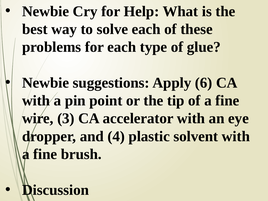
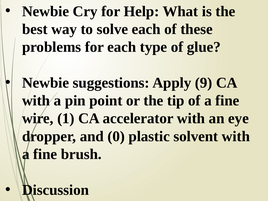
6: 6 -> 9
3: 3 -> 1
4: 4 -> 0
